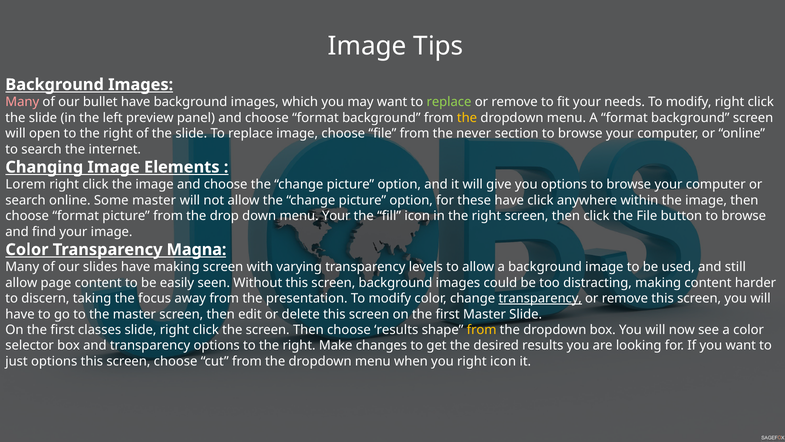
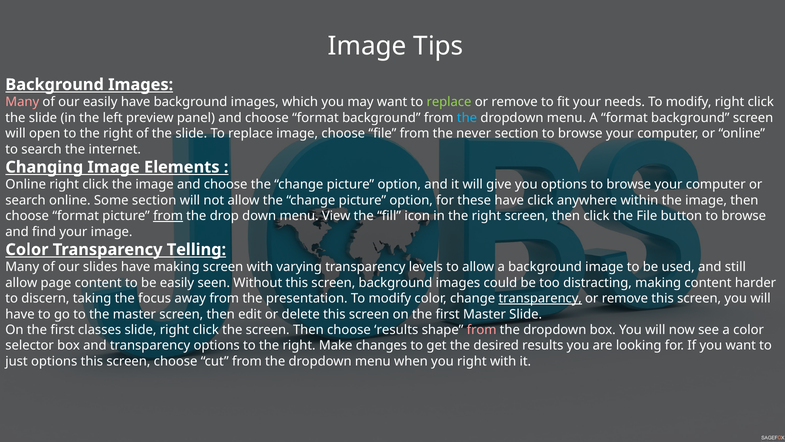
our bullet: bullet -> easily
the at (467, 118) colour: yellow -> light blue
Lorem at (26, 184): Lorem -> Online
Some master: master -> section
from at (168, 216) underline: none -> present
menu Your: Your -> View
Magna: Magna -> Telling
from at (482, 330) colour: yellow -> pink
right icon: icon -> with
